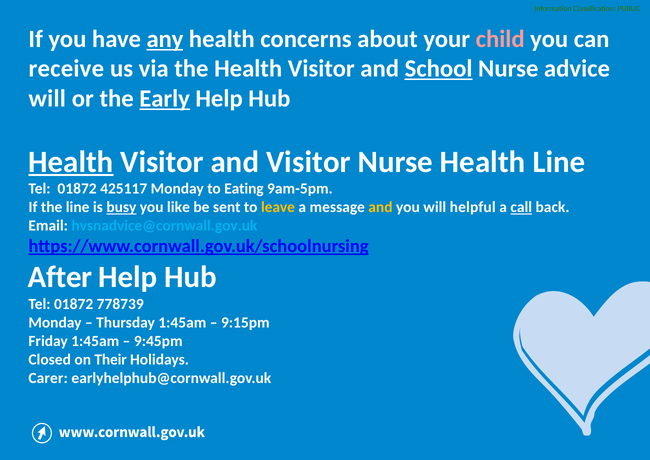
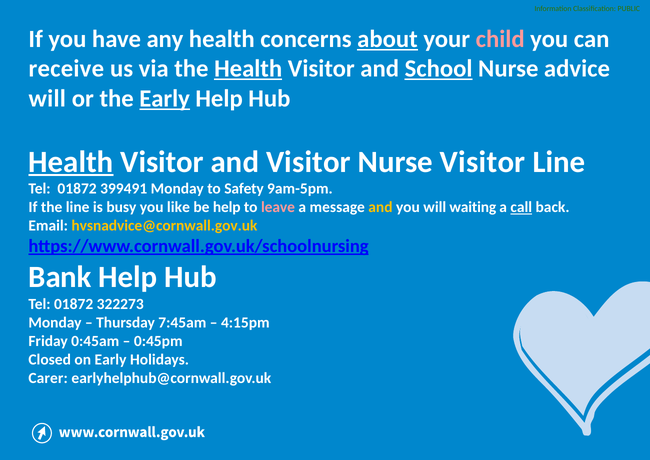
any underline: present -> none
about underline: none -> present
Health at (248, 69) underline: none -> present
Nurse Health: Health -> Visitor
425117: 425117 -> 399491
Eating: Eating -> Safety
busy underline: present -> none
be sent: sent -> help
leave colour: yellow -> pink
helpful: helpful -> waiting
hvsnadvice@cornwall.gov.uk colour: light blue -> yellow
After: After -> Bank
778739: 778739 -> 322273
Thursday 1:45am: 1:45am -> 7:45am
9:15pm: 9:15pm -> 4:15pm
Friday 1:45am: 1:45am -> 0:45am
9:45pm: 9:45pm -> 0:45pm
on Their: Their -> Early
